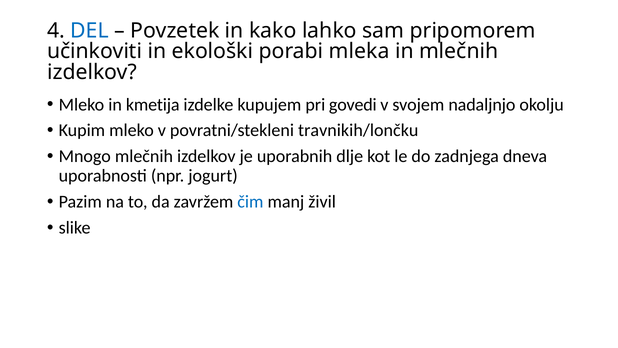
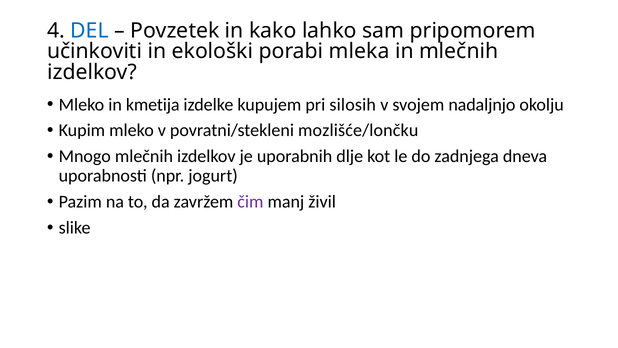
govedi: govedi -> silosih
travnikih/lončku: travnikih/lončku -> mozlišće/lončku
čim colour: blue -> purple
